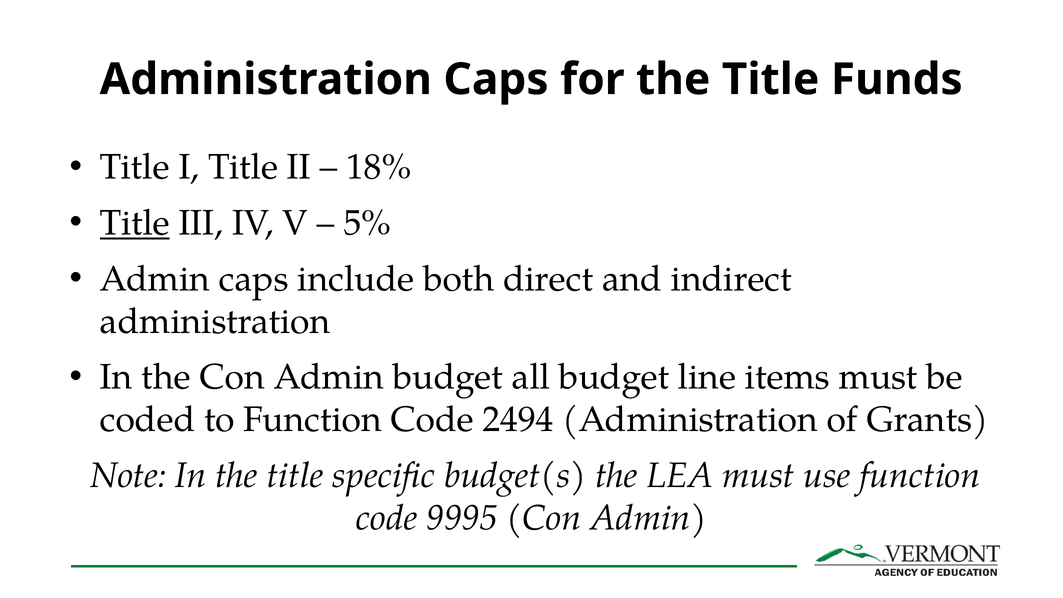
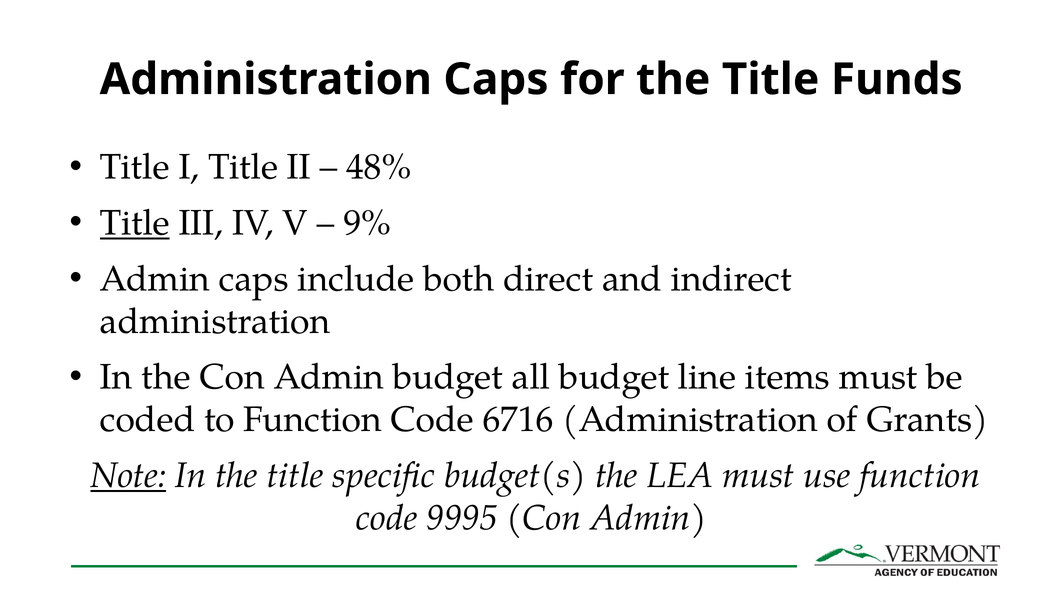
18%: 18% -> 48%
5%: 5% -> 9%
2494: 2494 -> 6716
Note underline: none -> present
